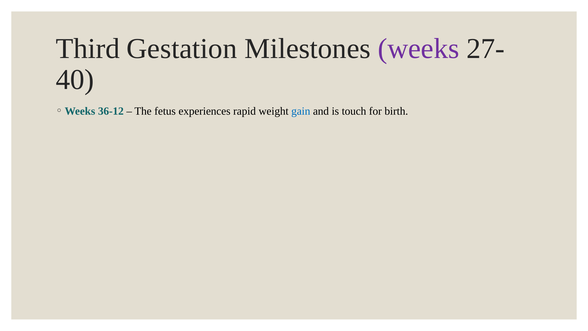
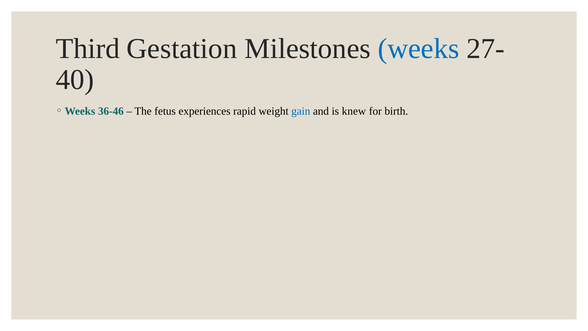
weeks colour: purple -> blue
36-12: 36-12 -> 36-46
touch: touch -> knew
